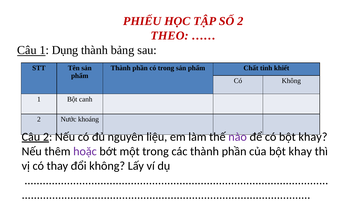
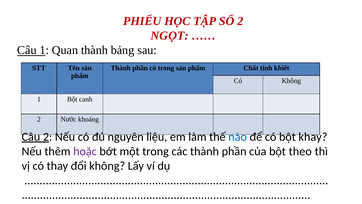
THEO: THEO -> NGỌT
Dụng: Dụng -> Quan
nào colour: purple -> blue
của bột khay: khay -> theo
